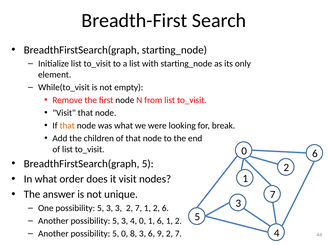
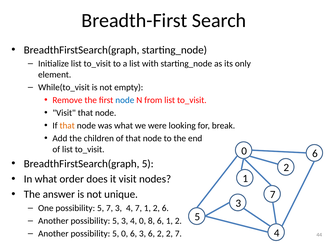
node at (125, 100) colour: black -> blue
One possibility 5 3: 3 -> 7
2 at (129, 208): 2 -> 4
4 0 1: 1 -> 8
0 8: 8 -> 6
6 9: 9 -> 2
